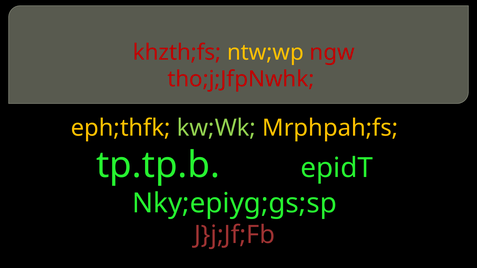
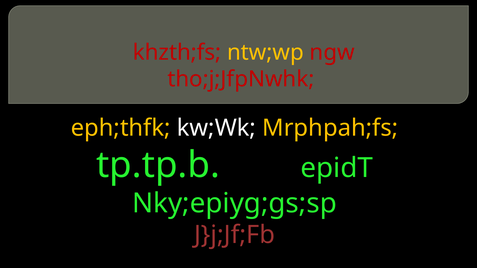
kw;Wk colour: light green -> white
